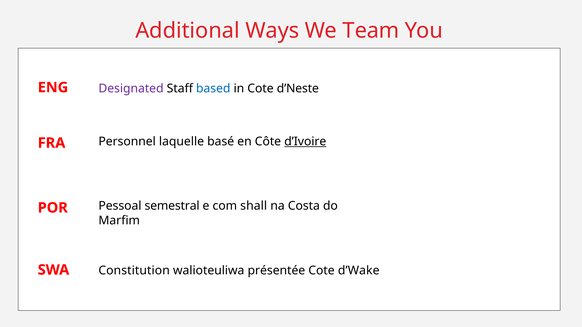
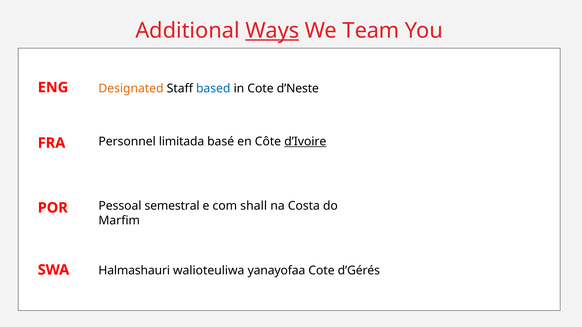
Ways underline: none -> present
Designated colour: purple -> orange
laquelle: laquelle -> limitada
Constitution: Constitution -> Halmashauri
présentée: présentée -> yanayofaa
d’Wake: d’Wake -> d’Gérés
